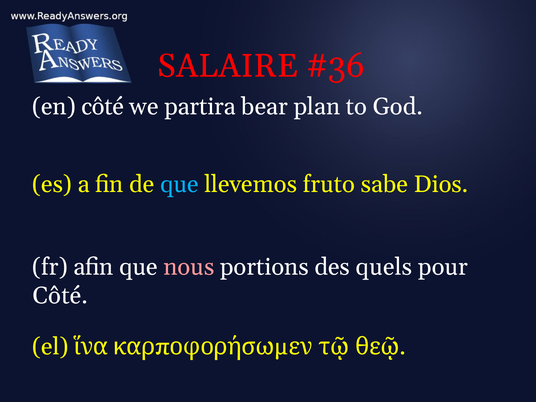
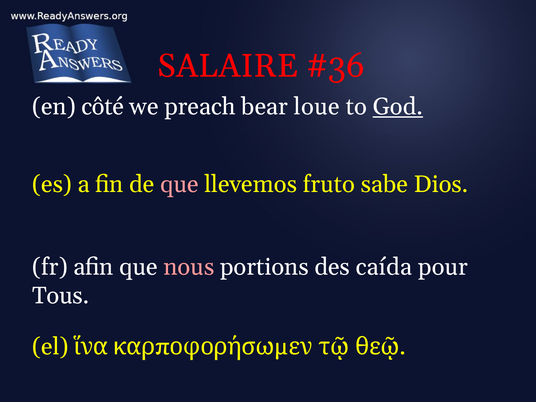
partira: partira -> preach
plan: plan -> loue
God underline: none -> present
que at (179, 184) colour: light blue -> pink
quels: quels -> caída
Côté at (60, 296): Côté -> Tous
